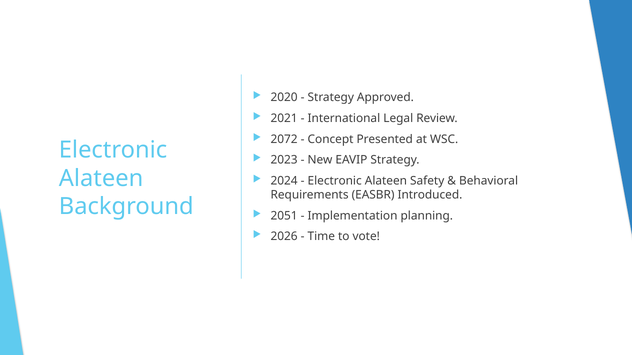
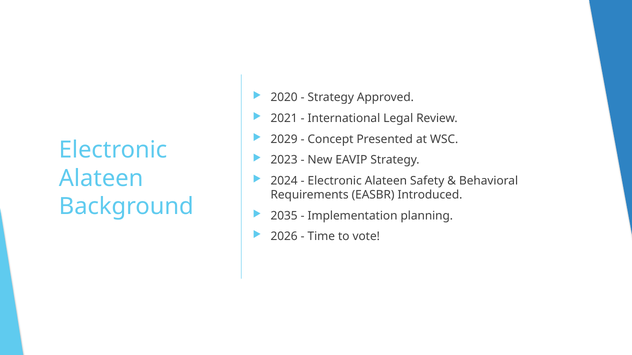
2072: 2072 -> 2029
2051: 2051 -> 2035
